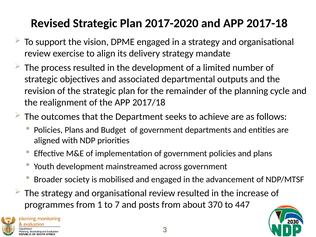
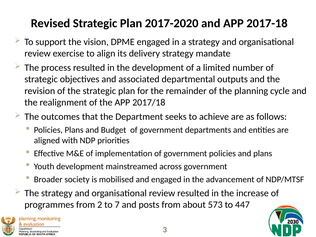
1: 1 -> 2
370: 370 -> 573
